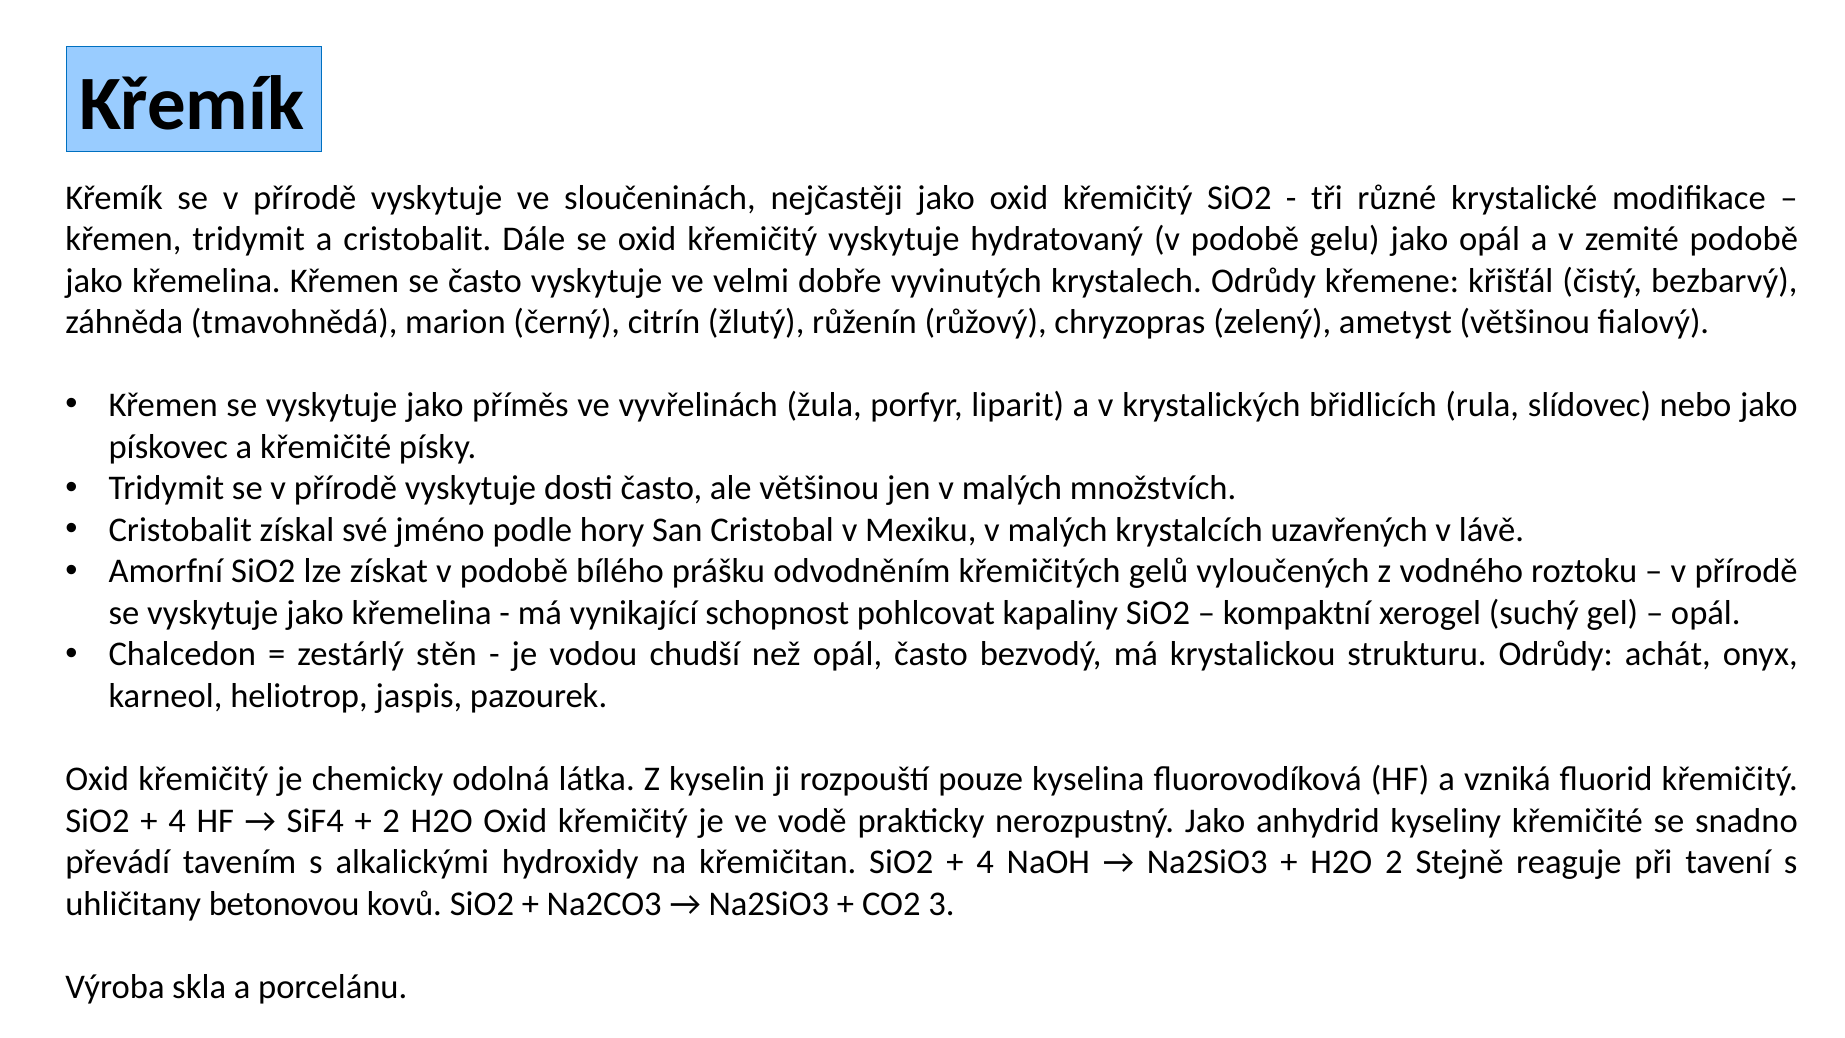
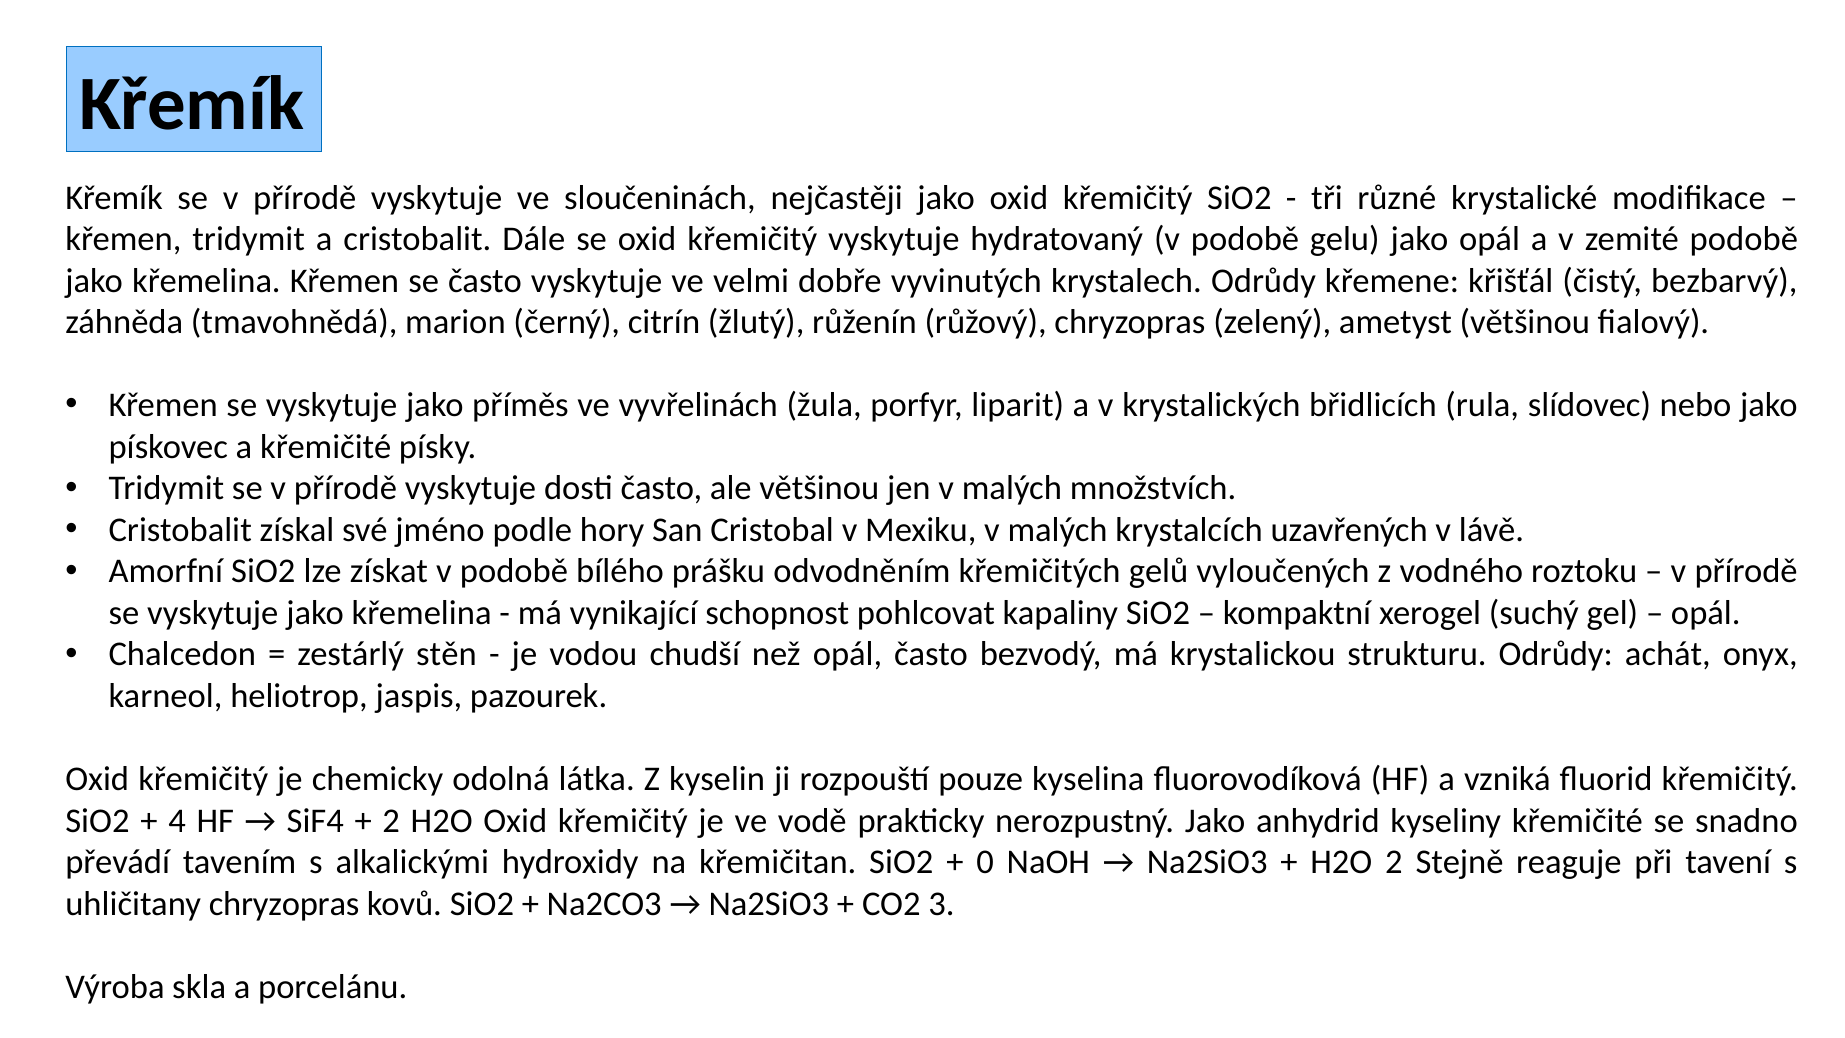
4 at (985, 862): 4 -> 0
uhličitany betonovou: betonovou -> chryzopras
